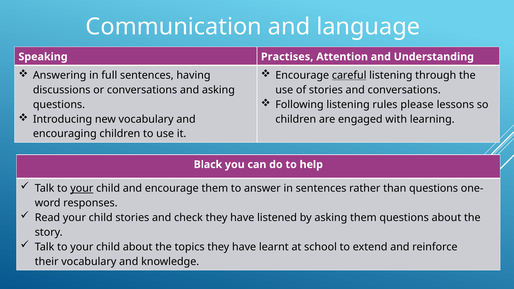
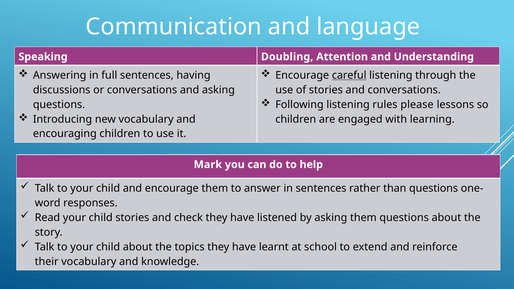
Practises: Practises -> Doubling
Black: Black -> Mark
your at (82, 188) underline: present -> none
